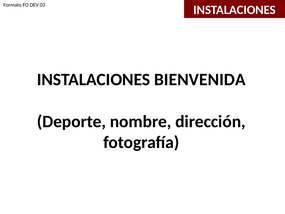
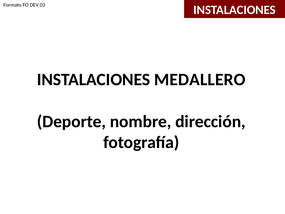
BIENVENIDA: BIENVENIDA -> MEDALLERO
